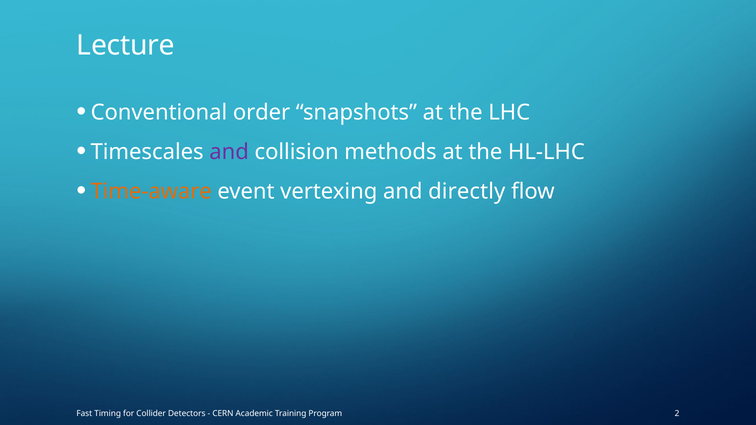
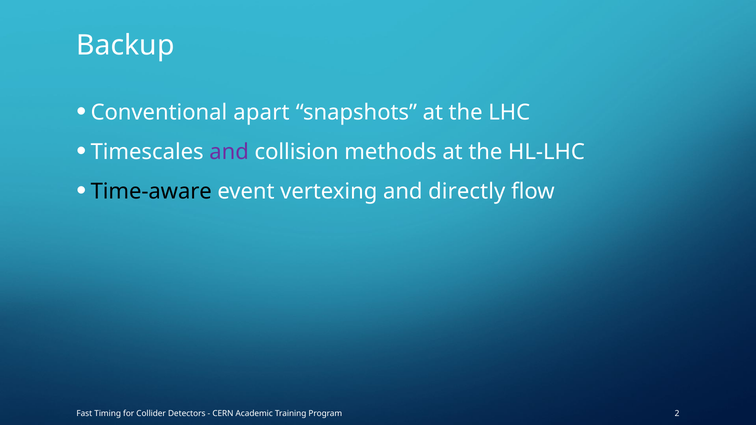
Lecture: Lecture -> Backup
order: order -> apart
Time-aware colour: orange -> black
